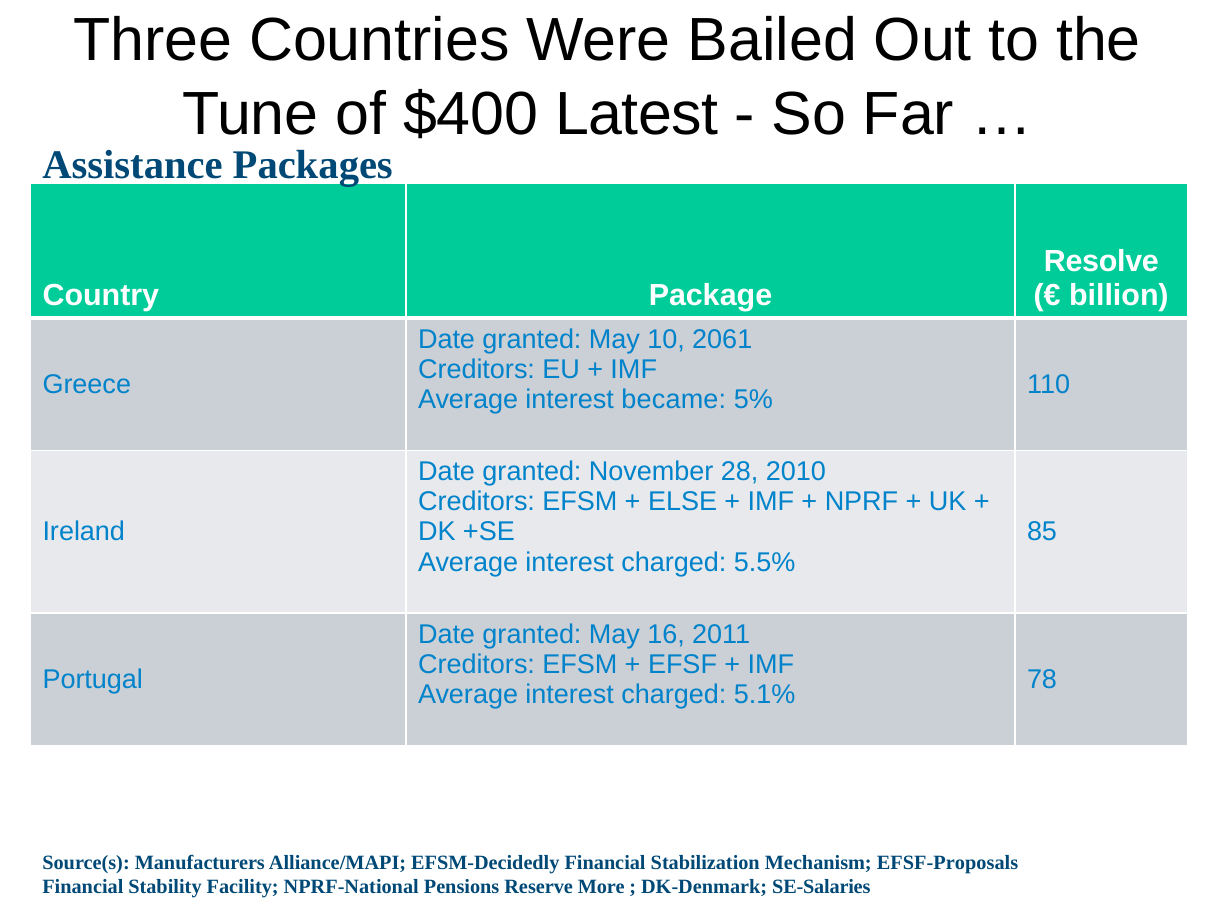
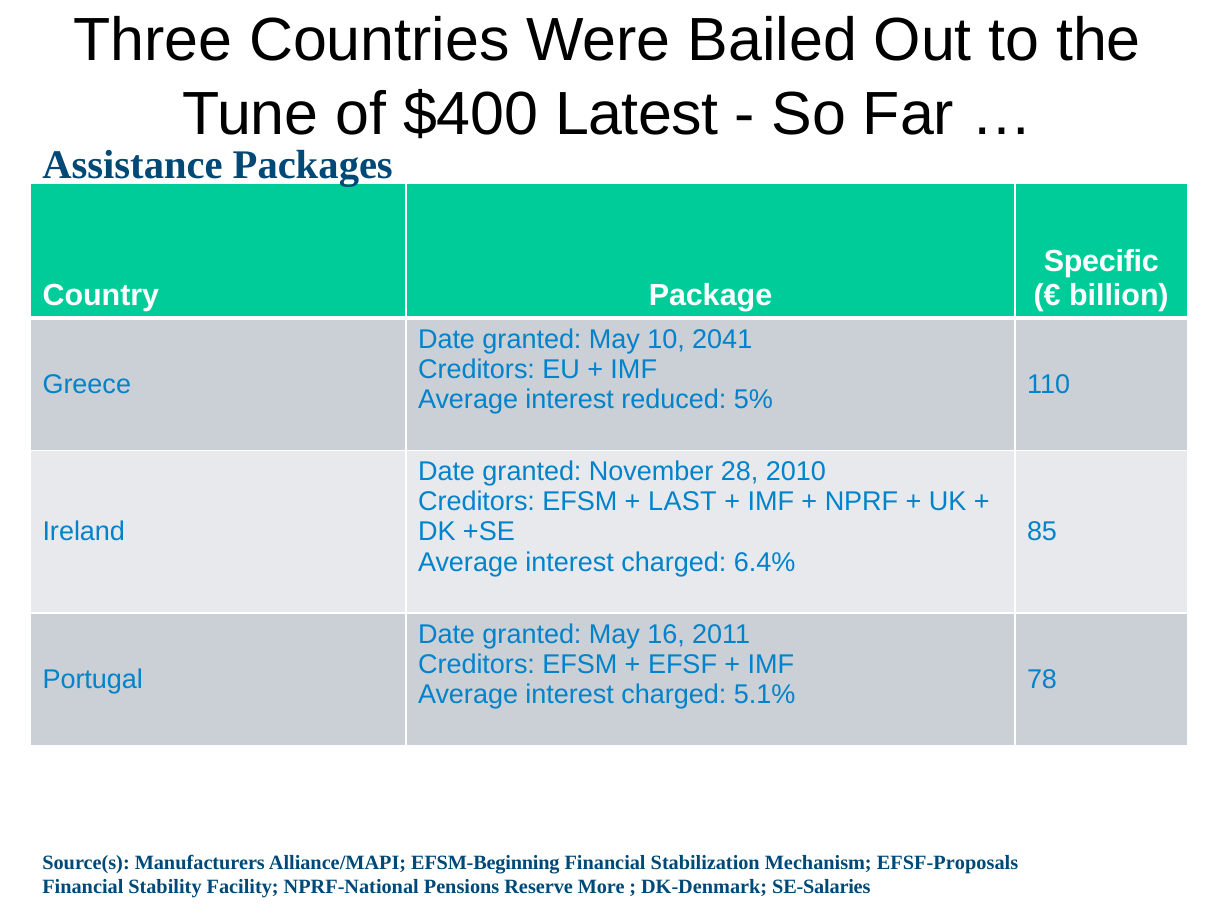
Resolve: Resolve -> Specific
2061: 2061 -> 2041
became: became -> reduced
ELSE: ELSE -> LAST
5.5%: 5.5% -> 6.4%
EFSM-Decidedly: EFSM-Decidedly -> EFSM-Beginning
